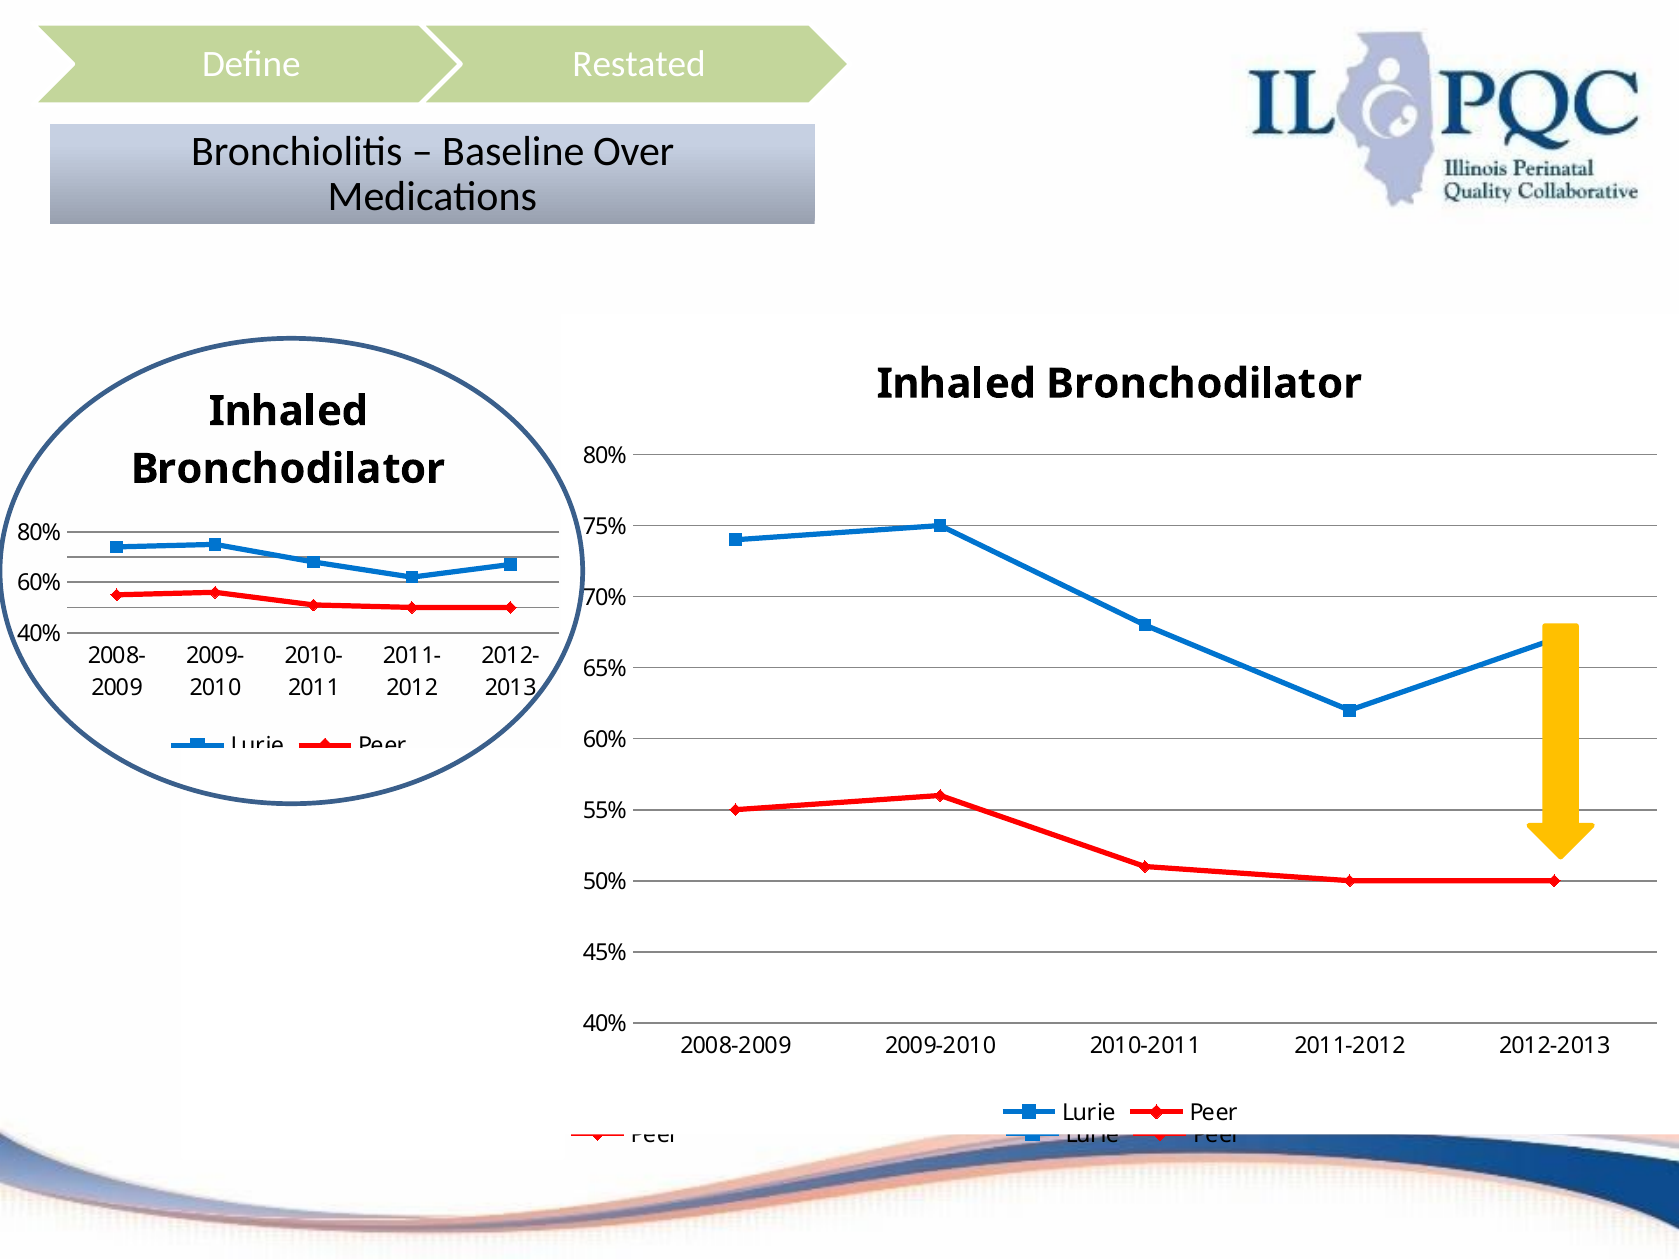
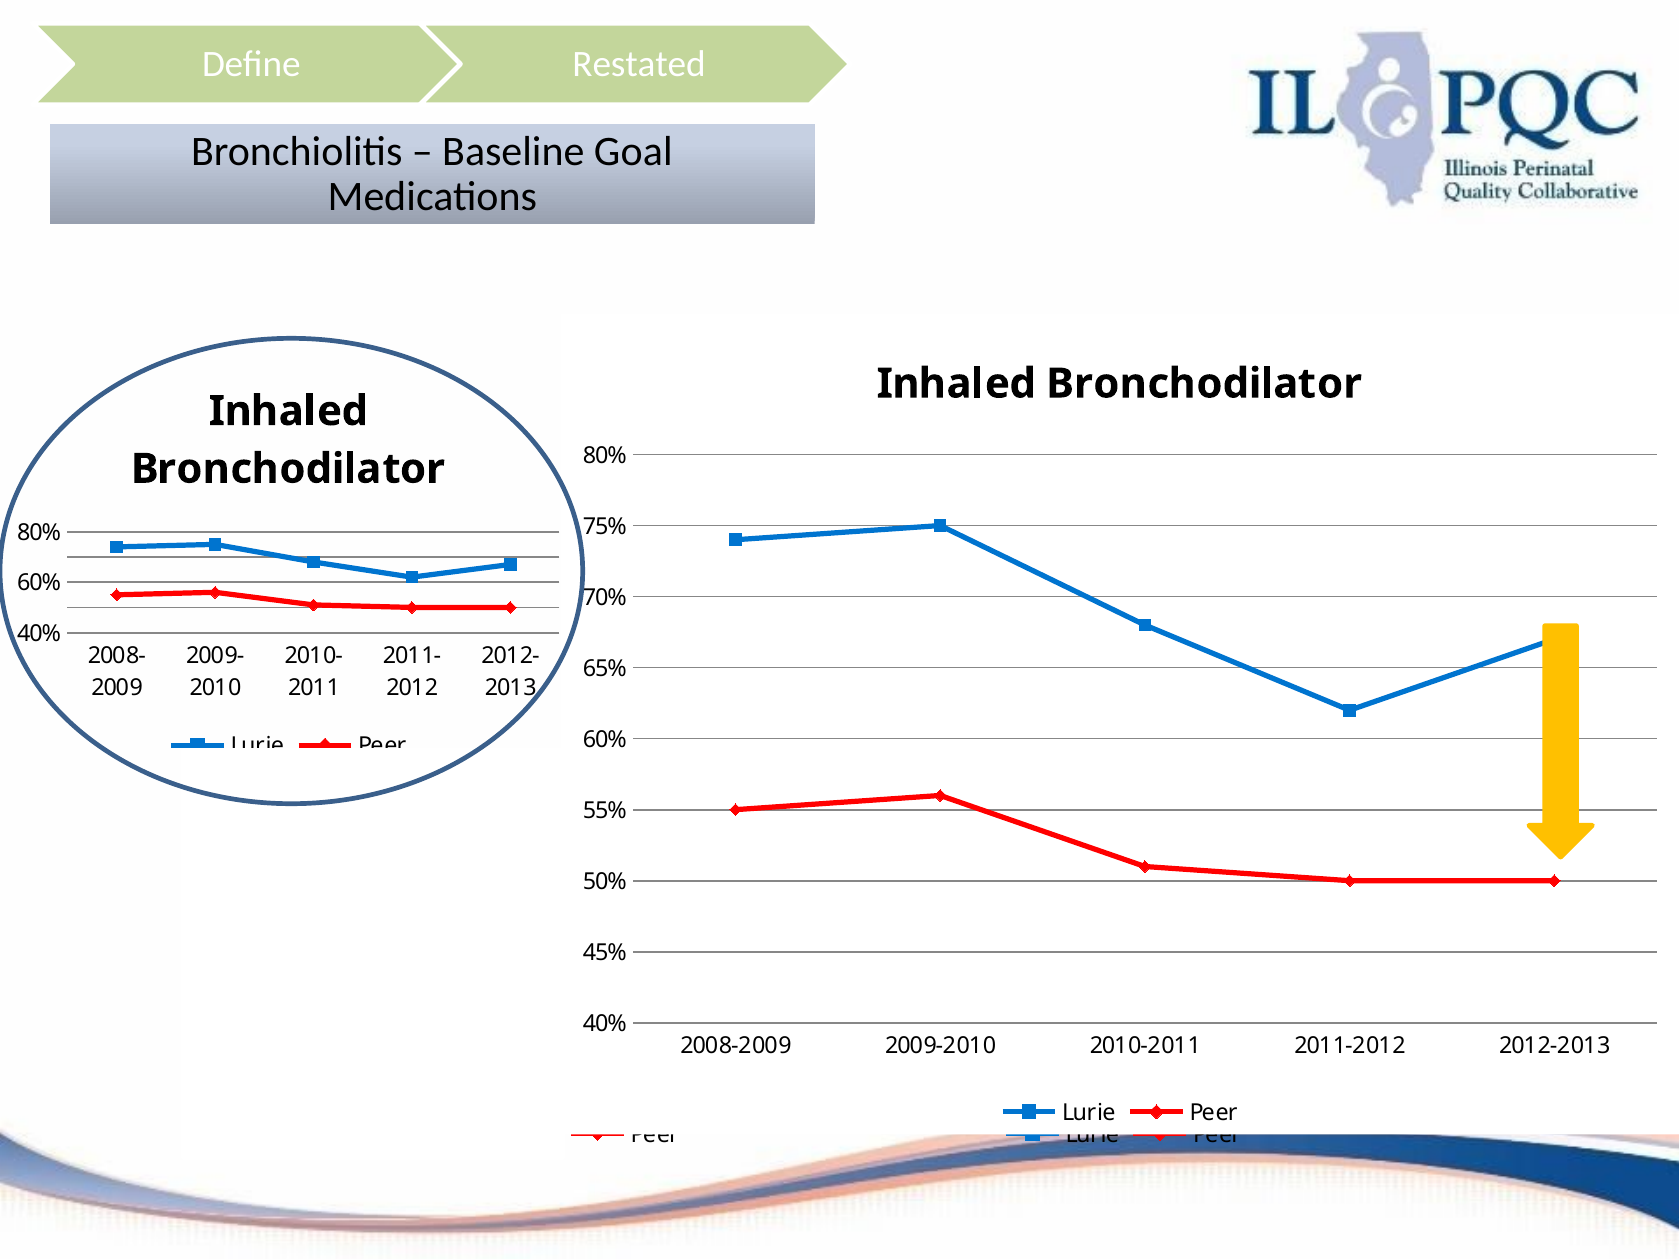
Over: Over -> Goal
